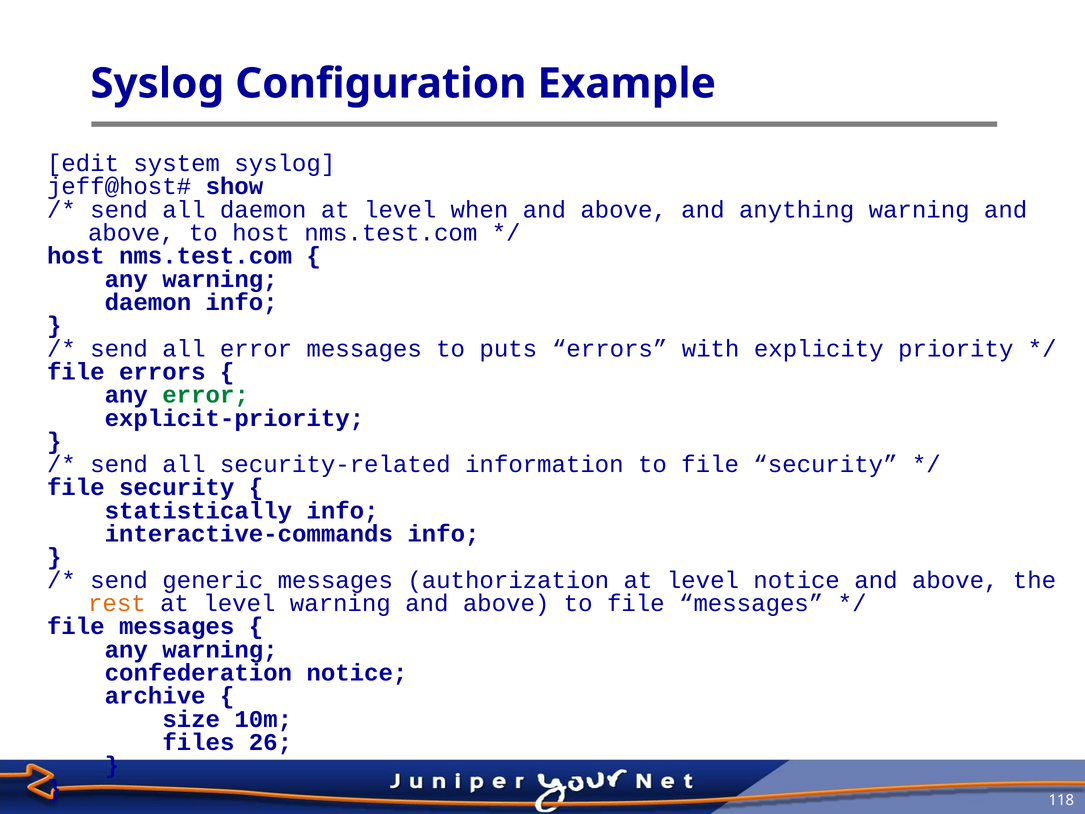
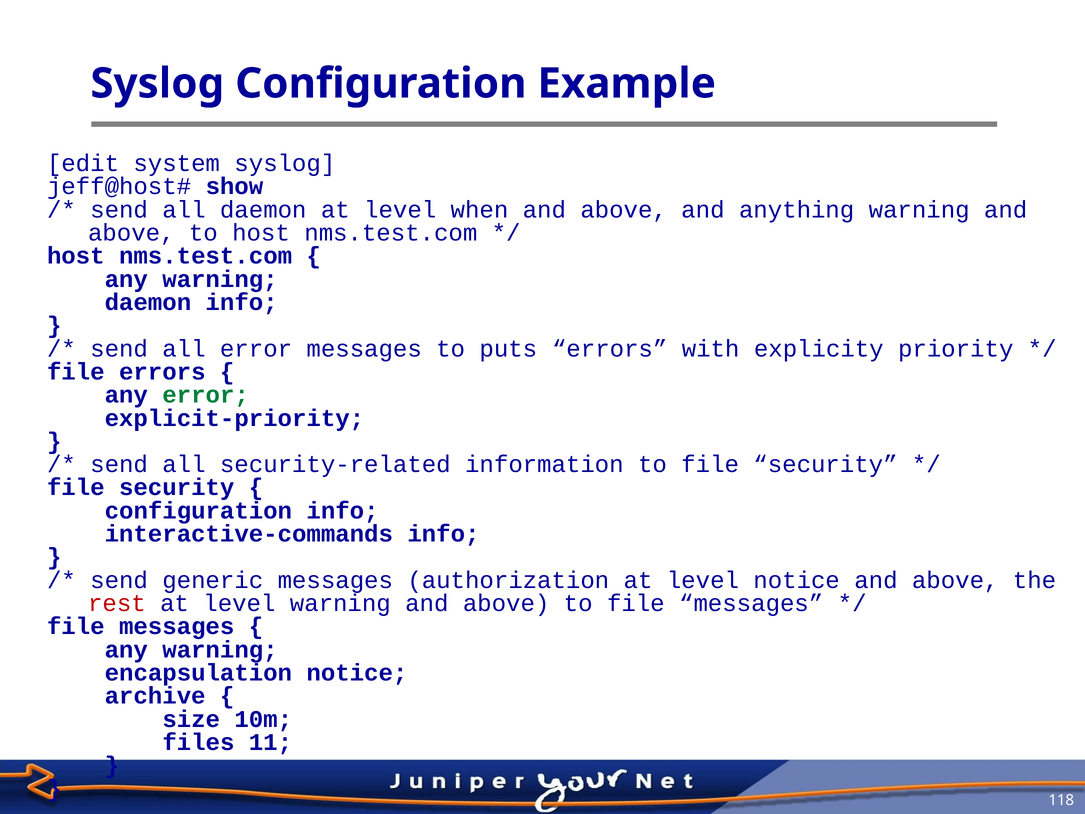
statistically at (198, 511): statistically -> configuration
rest colour: orange -> red
confederation: confederation -> encapsulation
26: 26 -> 11
